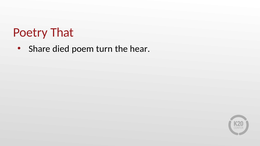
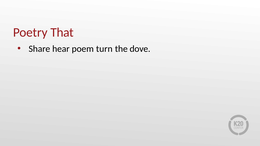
died: died -> hear
hear: hear -> dove
